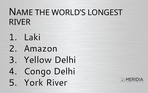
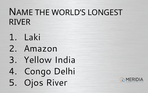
Yellow Delhi: Delhi -> India
York: York -> Ojos
